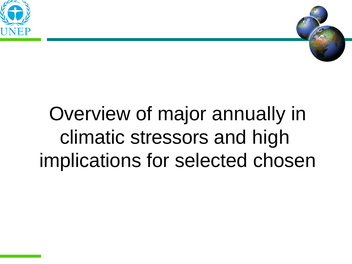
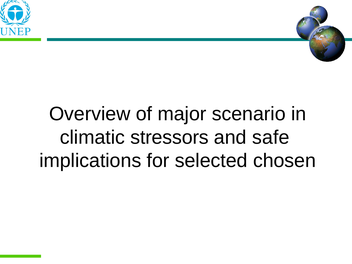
annually: annually -> scenario
high: high -> safe
